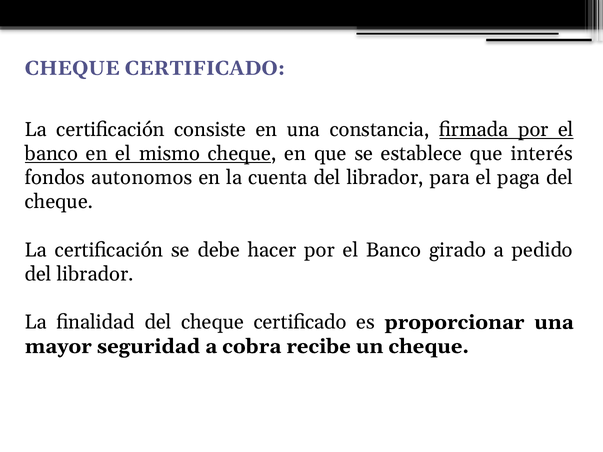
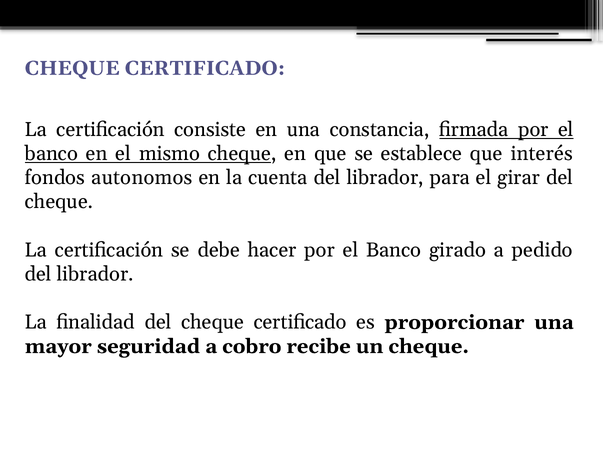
paga: paga -> girar
cobra: cobra -> cobro
